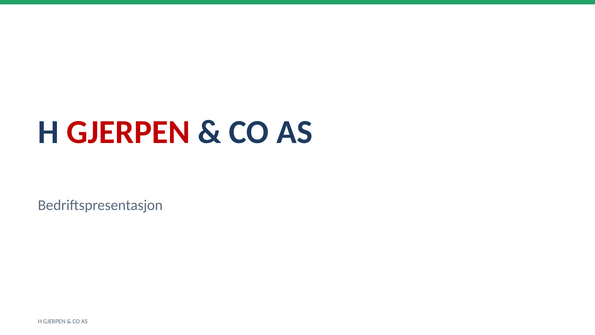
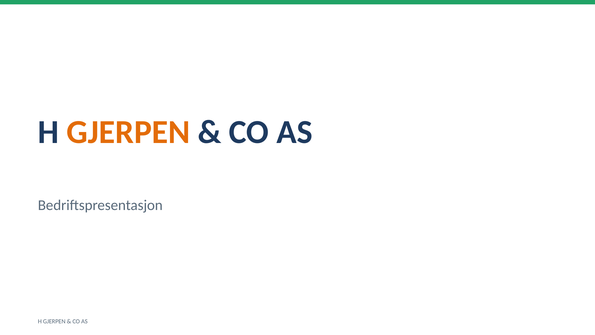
GJERPEN at (128, 132) colour: red -> orange
